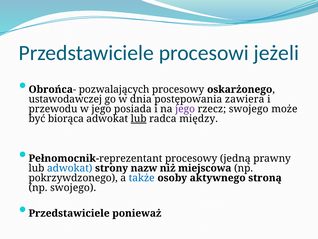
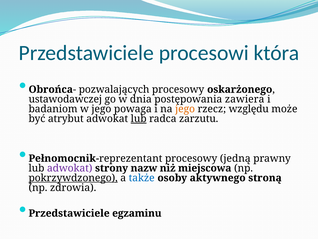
jeżeli: jeżeli -> która
przewodu: przewodu -> badaniom
posiada: posiada -> powaga
jego at (185, 109) colour: purple -> orange
rzecz swojego: swojego -> względu
biorąca: biorąca -> atrybut
między: między -> zarzutu
adwokat at (70, 168) colour: blue -> purple
pokrzywdzonego underline: none -> present
np swojego: swojego -> zdrowia
ponieważ: ponieważ -> egzaminu
